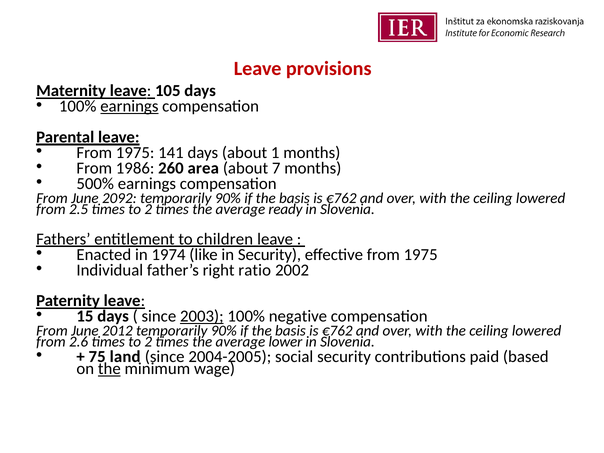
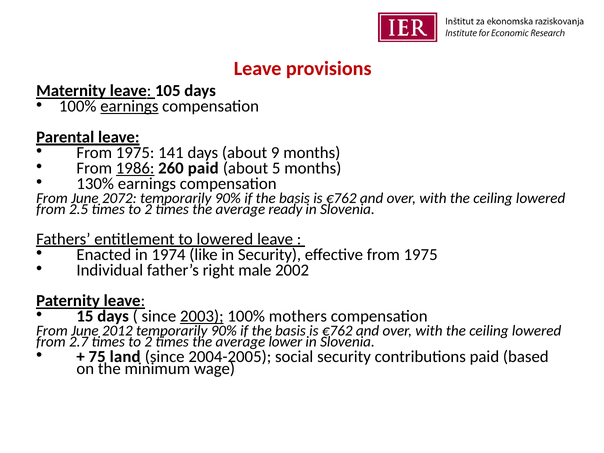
1: 1 -> 9
1986 underline: none -> present
260 area: area -> paid
7: 7 -> 5
500%: 500% -> 130%
2092: 2092 -> 2072
to children: children -> lowered
ratio: ratio -> male
negative: negative -> mothers
2.6: 2.6 -> 2.7
the at (109, 369) underline: present -> none
